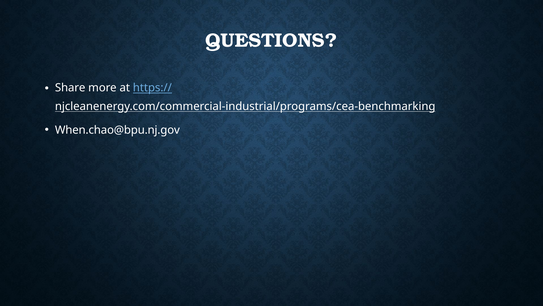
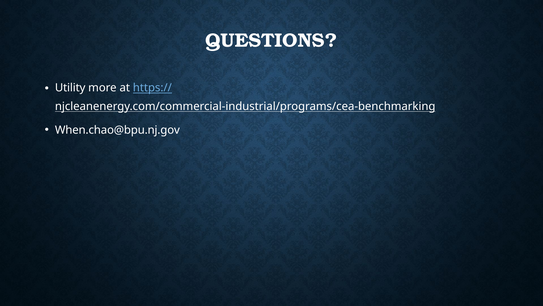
Share: Share -> Utility
